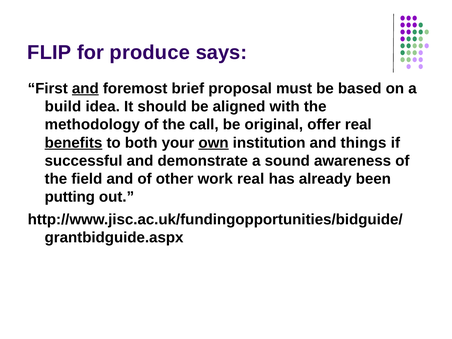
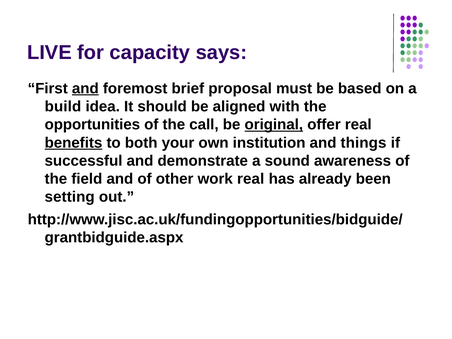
FLIP: FLIP -> LIVE
produce: produce -> capacity
methodology: methodology -> opportunities
original underline: none -> present
own underline: present -> none
putting: putting -> setting
